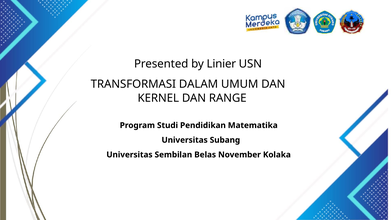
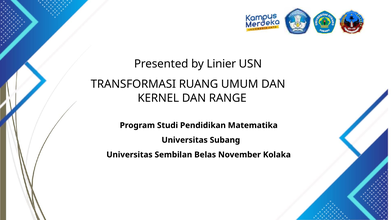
DALAM: DALAM -> RUANG
